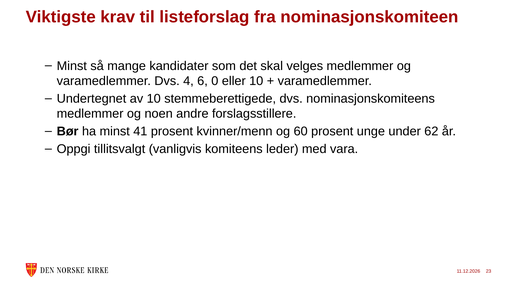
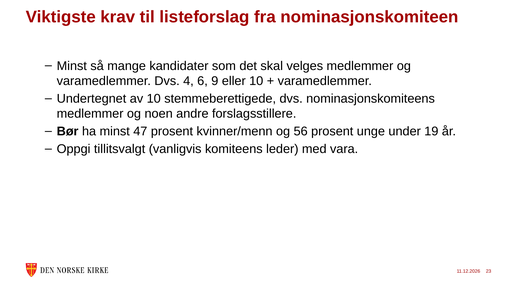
0: 0 -> 9
41: 41 -> 47
60: 60 -> 56
62: 62 -> 19
